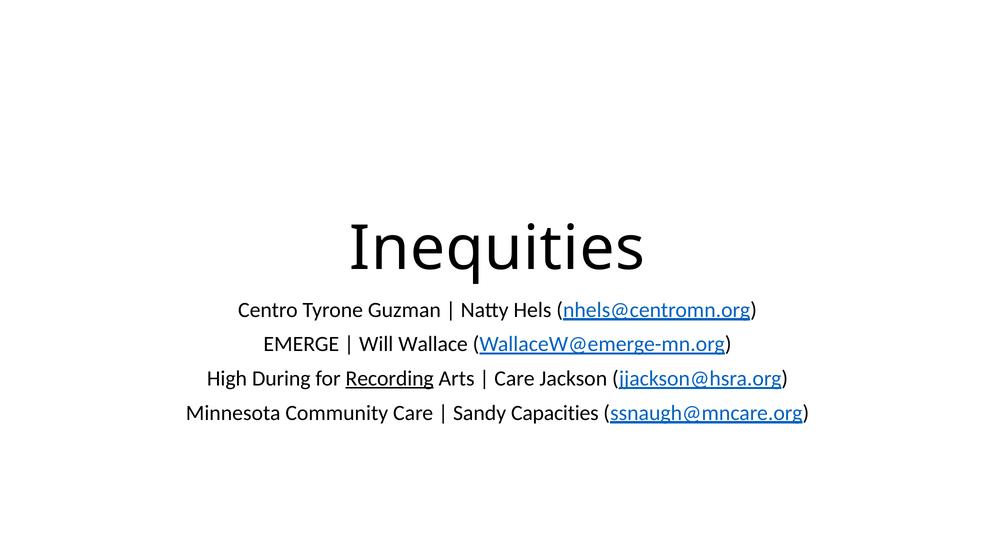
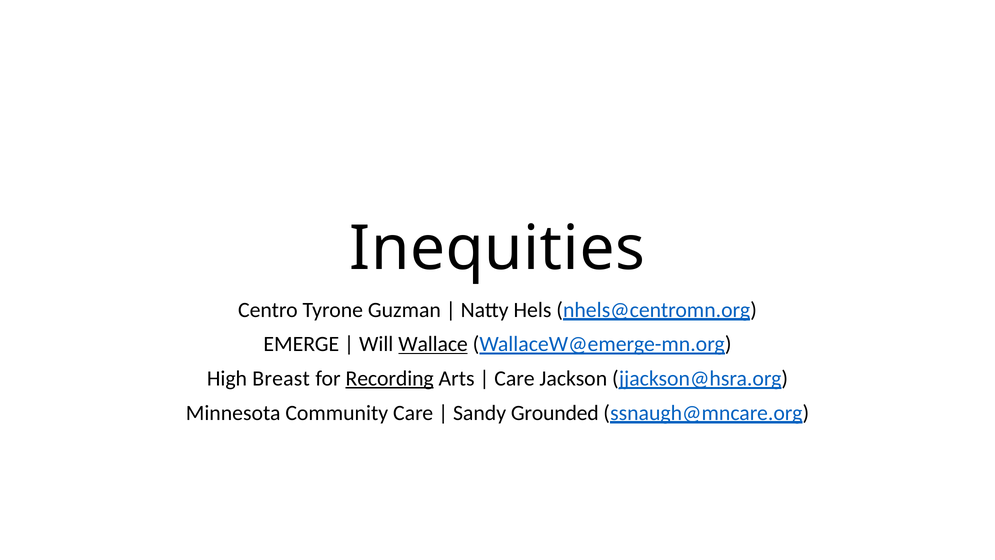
Wallace underline: none -> present
During: During -> Breast
Capacities: Capacities -> Grounded
